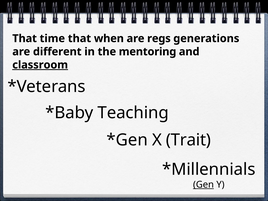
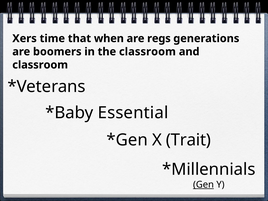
That at (25, 38): That -> Xers
different: different -> boomers
the mentoring: mentoring -> classroom
classroom at (40, 65) underline: present -> none
Teaching: Teaching -> Essential
